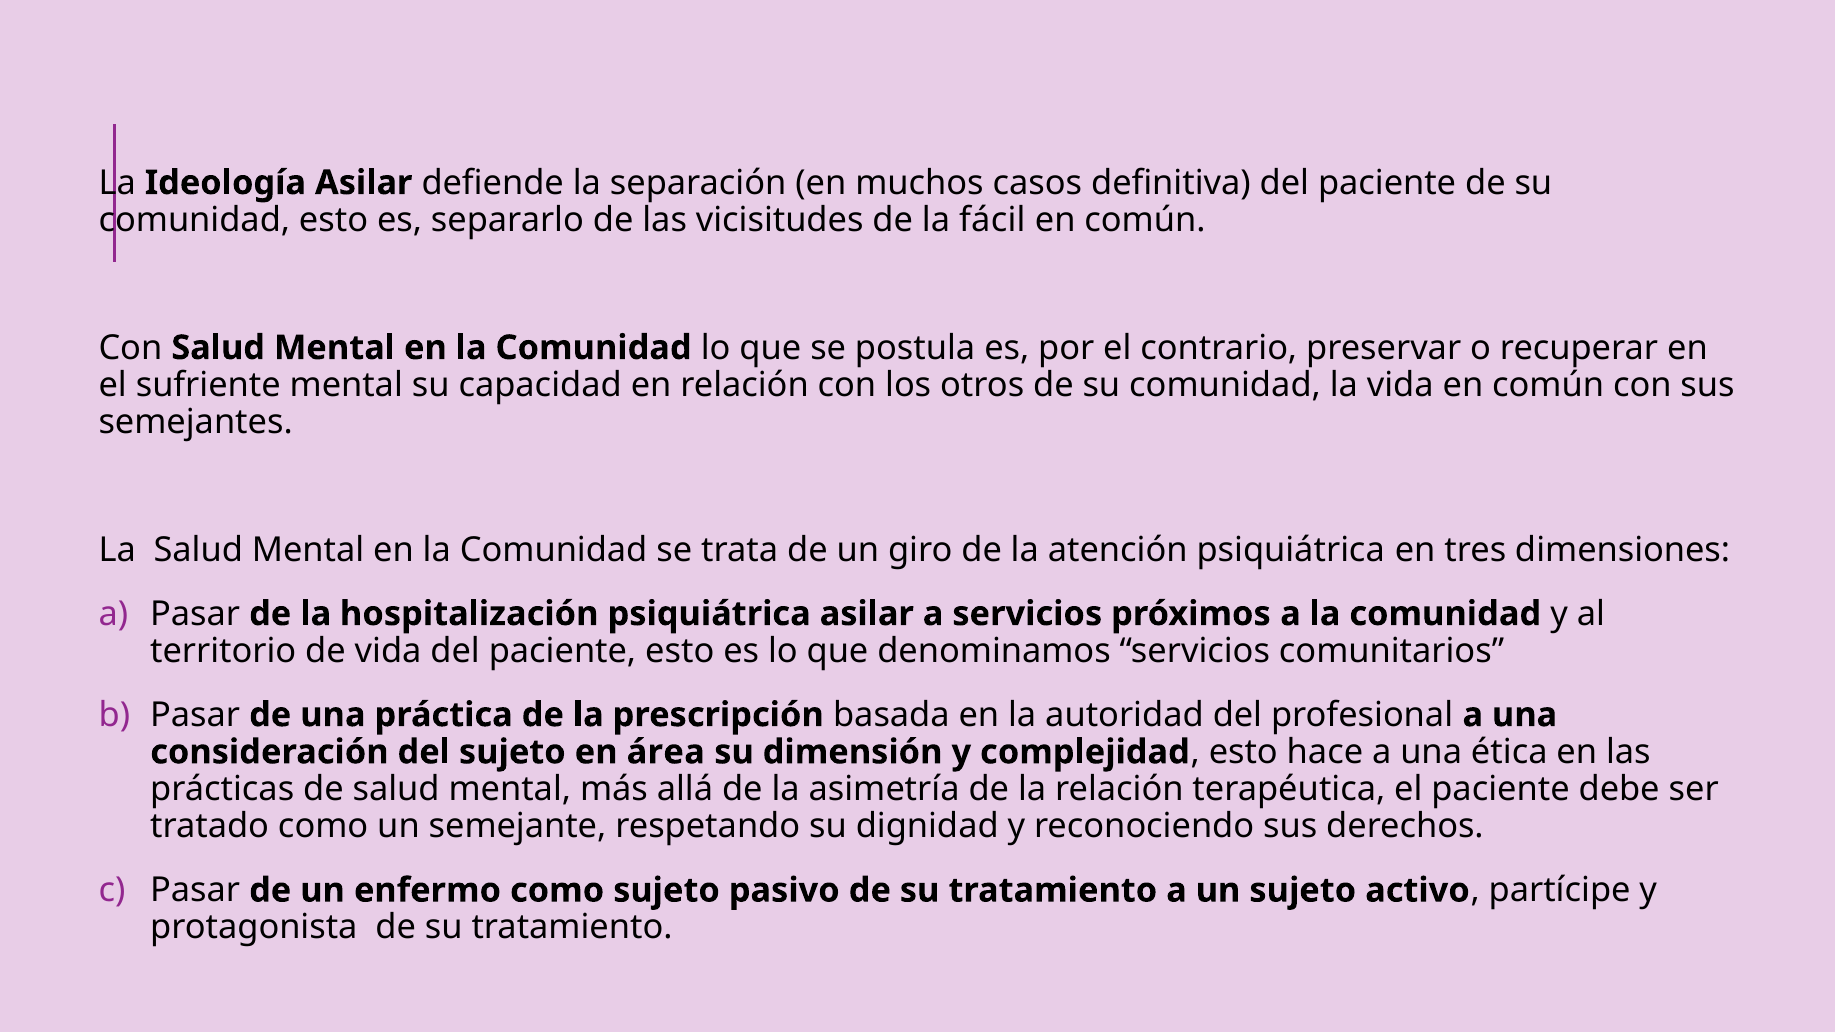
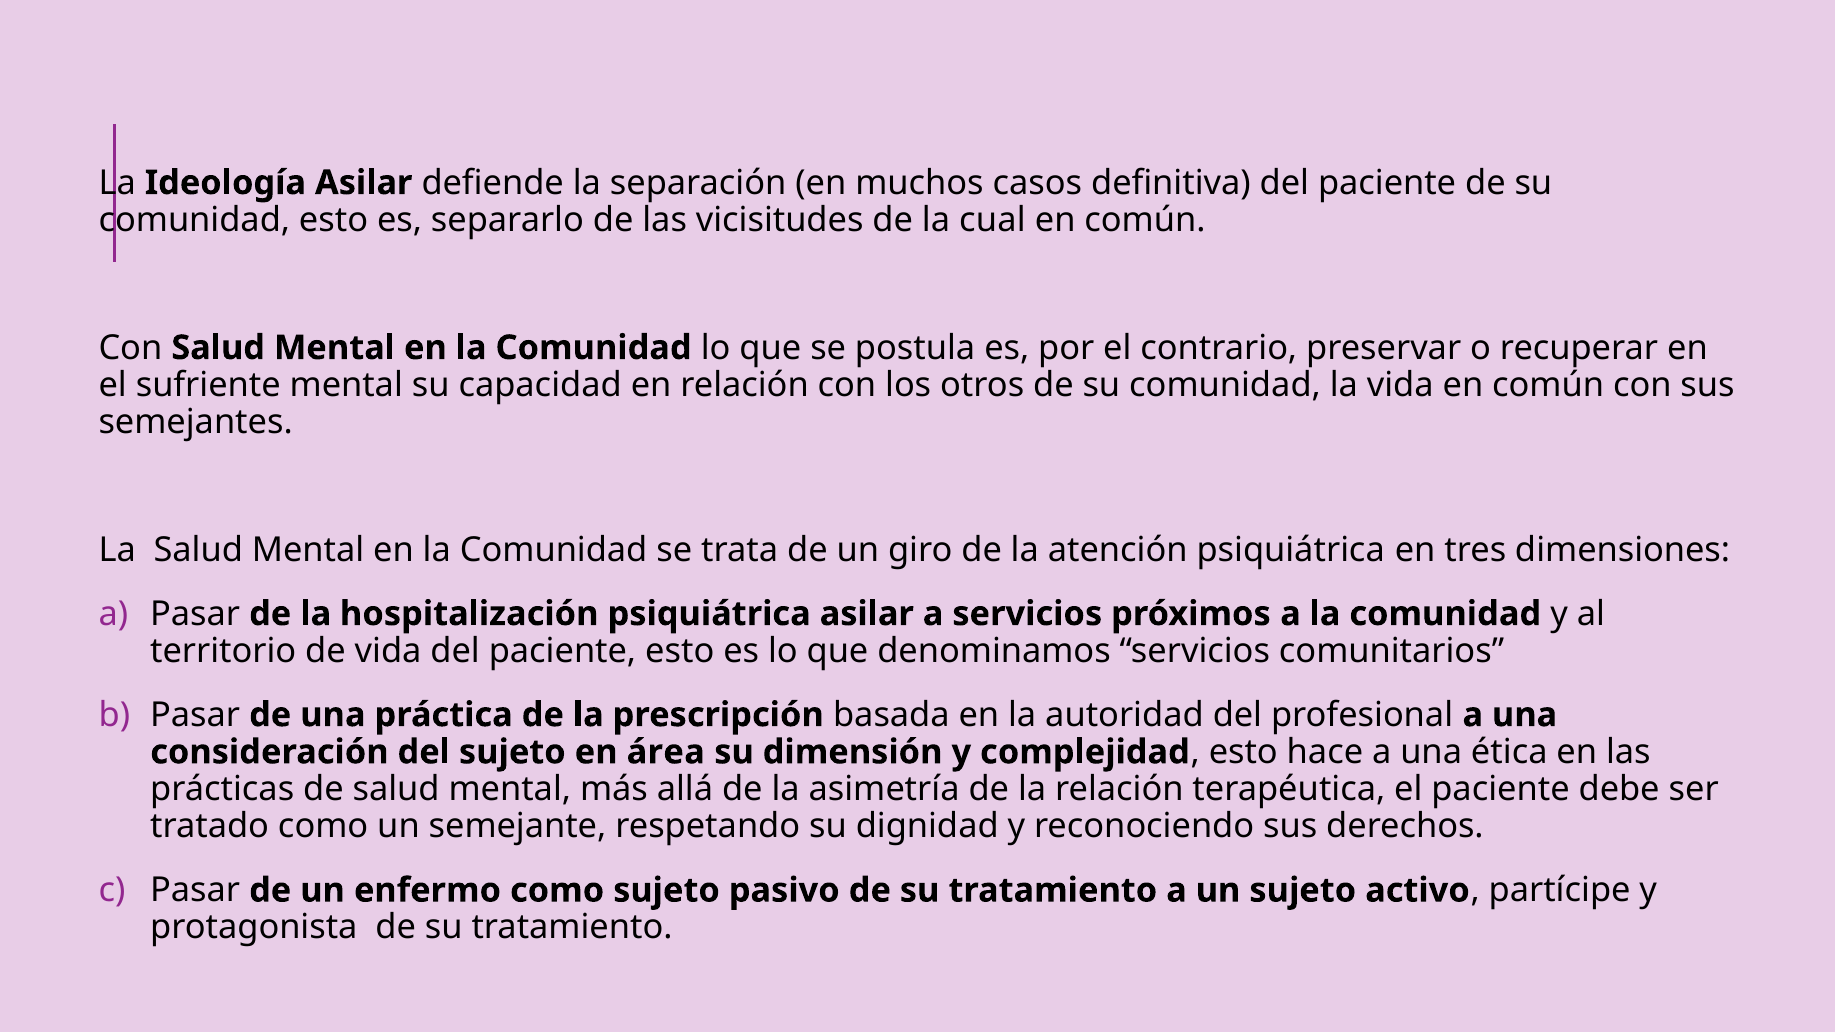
fácil: fácil -> cual
